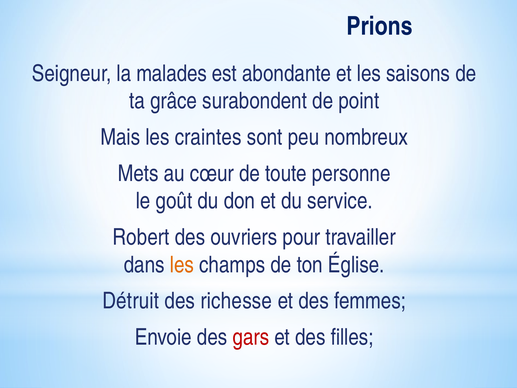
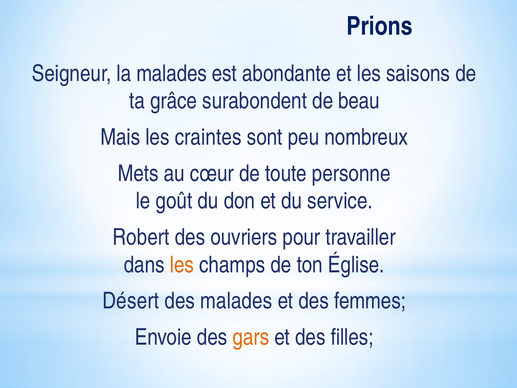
point: point -> beau
Détruit: Détruit -> Désert
des richesse: richesse -> malades
gars colour: red -> orange
